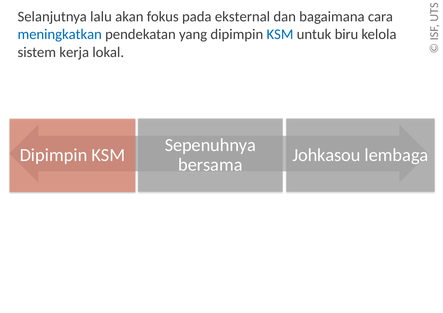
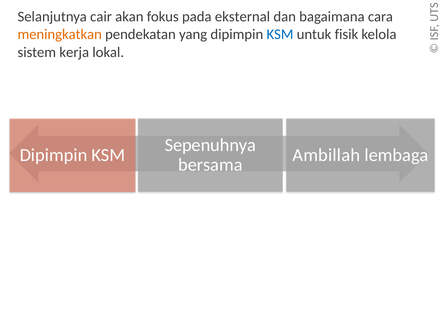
lalu: lalu -> cair
meningkatkan colour: blue -> orange
biru: biru -> fisik
Johkasou: Johkasou -> Ambillah
